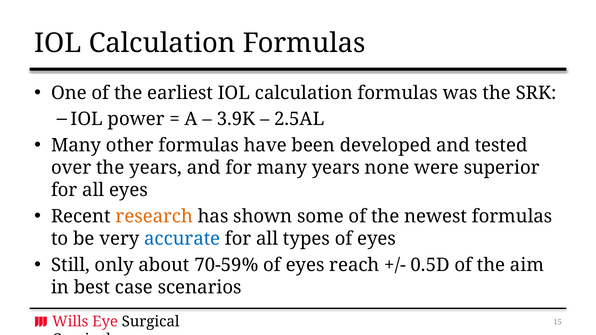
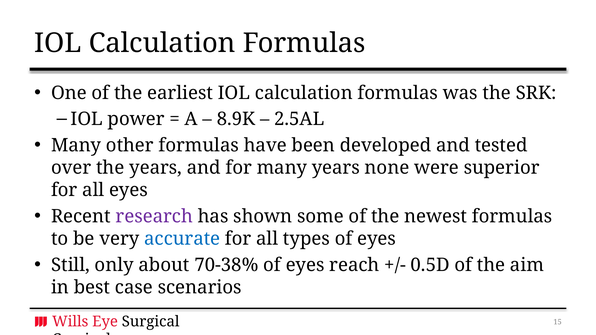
3.9K: 3.9K -> 8.9K
research colour: orange -> purple
70-59%: 70-59% -> 70-38%
